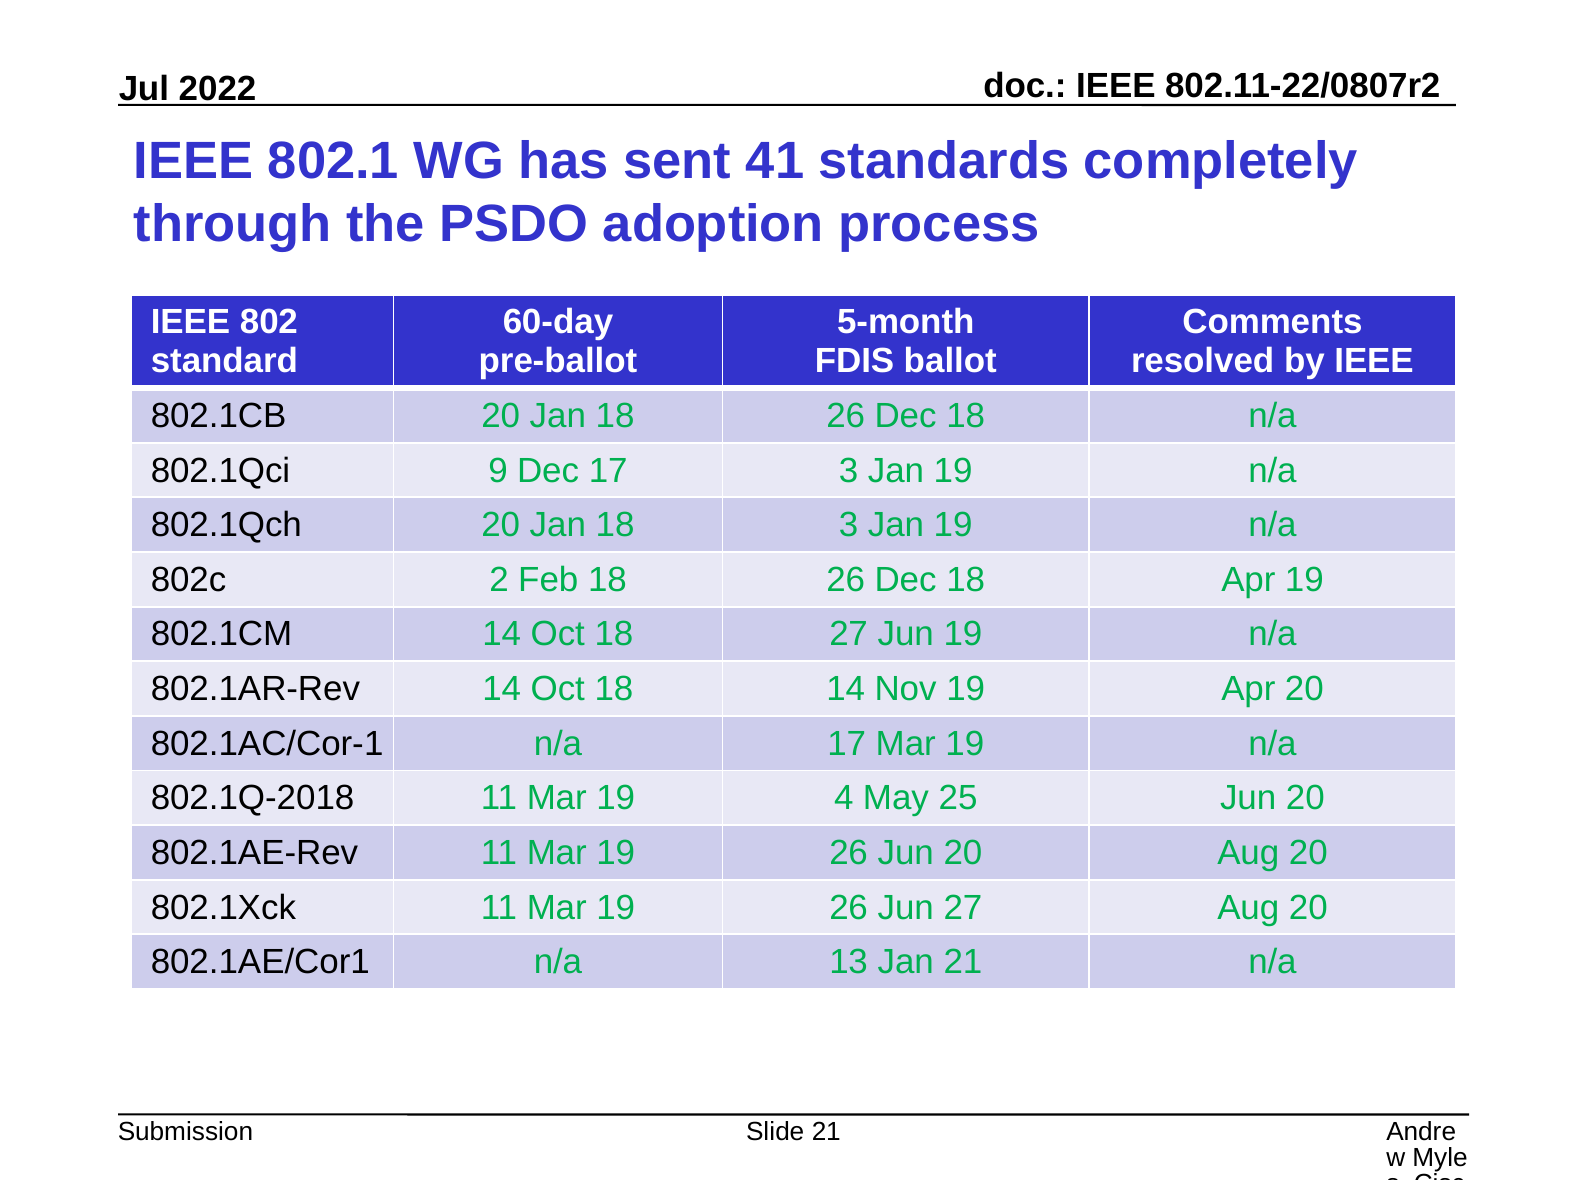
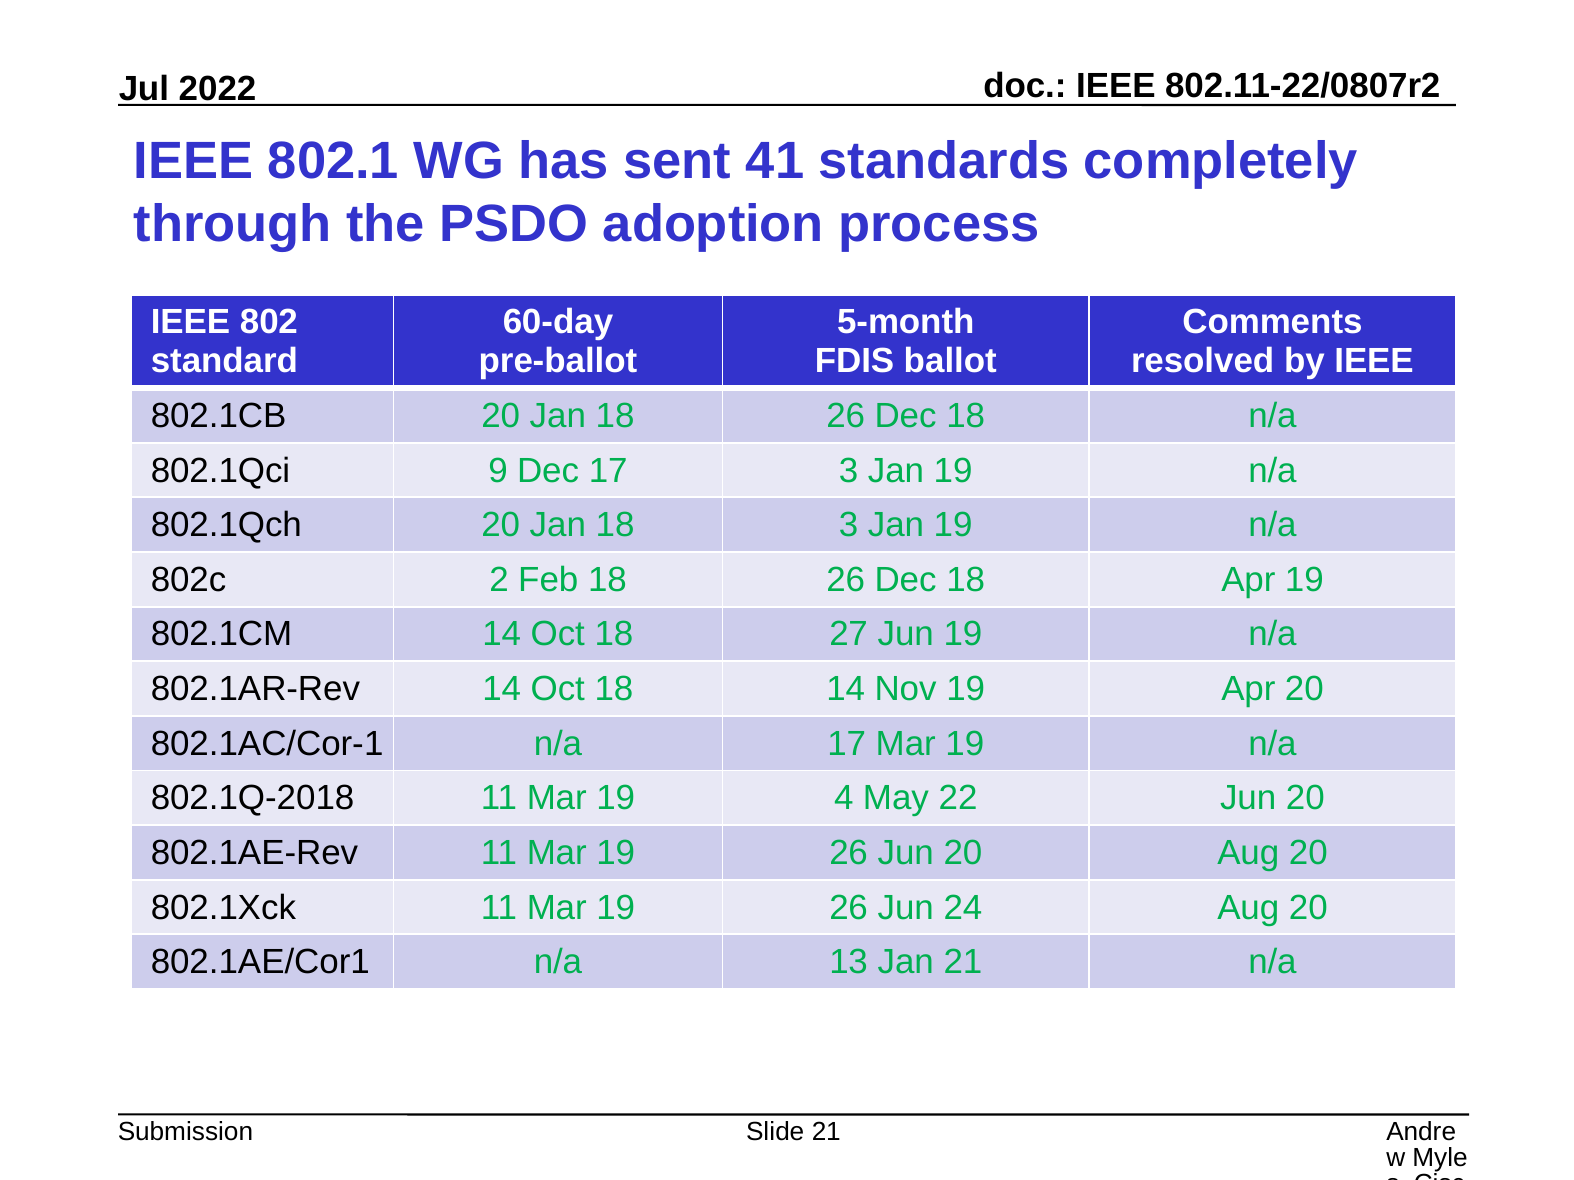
25: 25 -> 22
Jun 27: 27 -> 24
